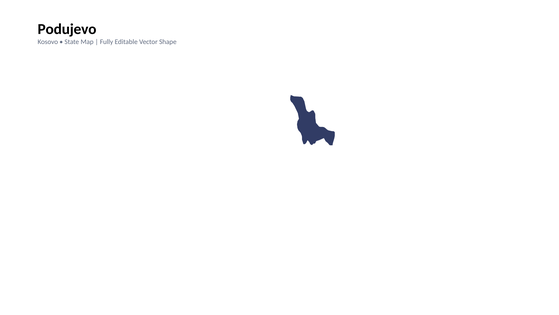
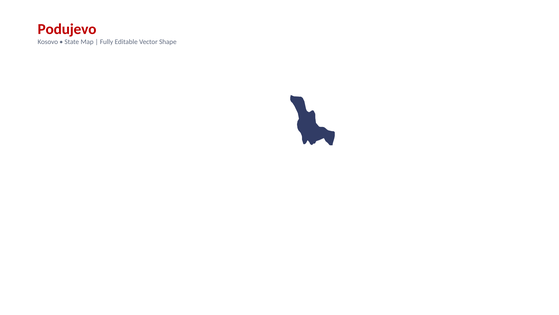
Podujevo colour: black -> red
